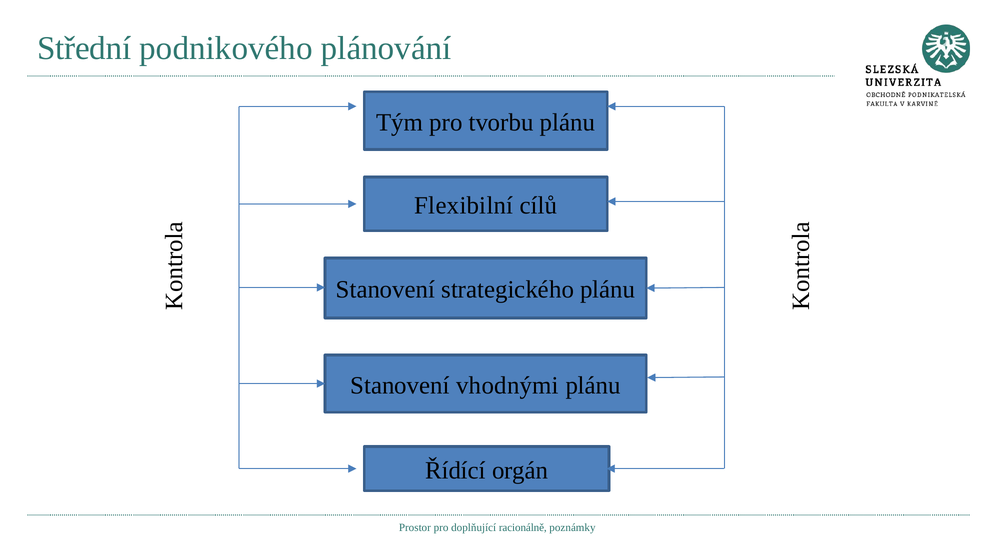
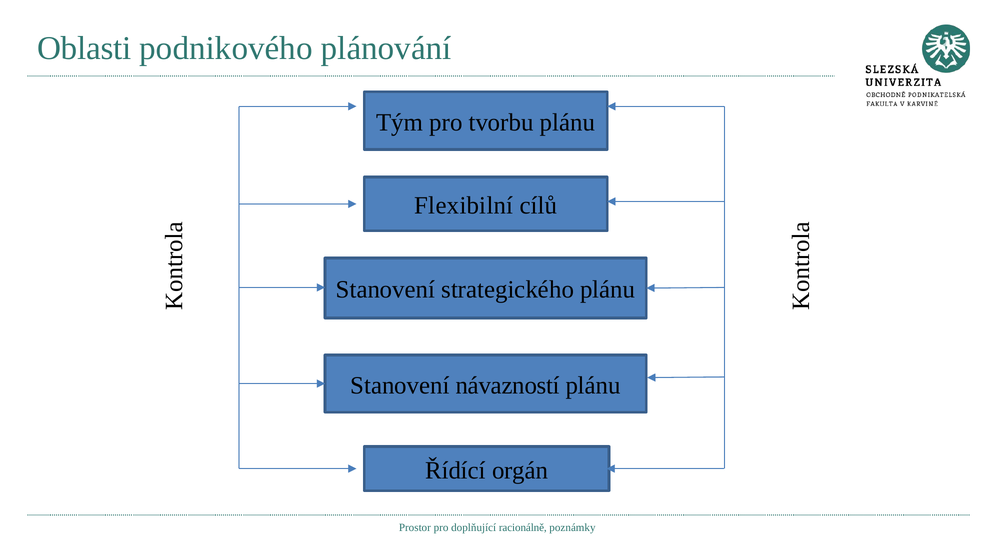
Střední: Střední -> Oblasti
vhodnými: vhodnými -> návazností
